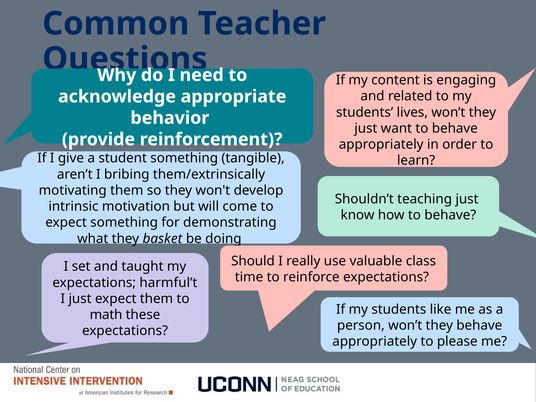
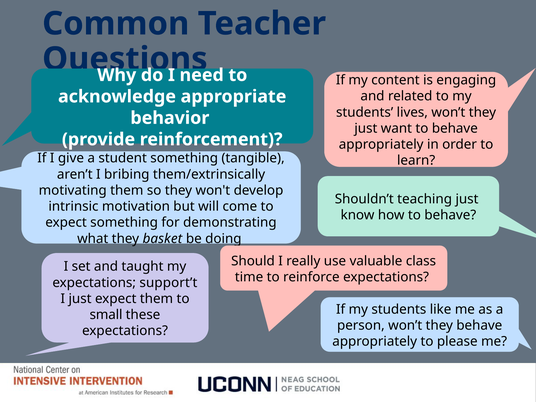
harmful’t: harmful’t -> support’t
math: math -> small
